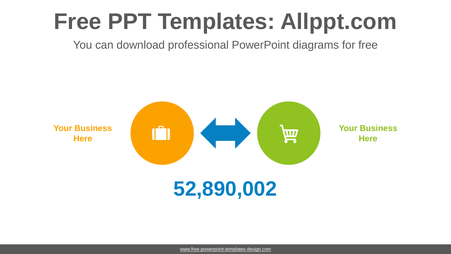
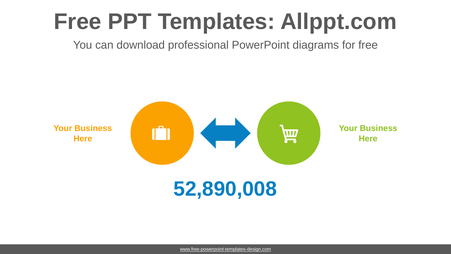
52,890,002: 52,890,002 -> 52,890,008
